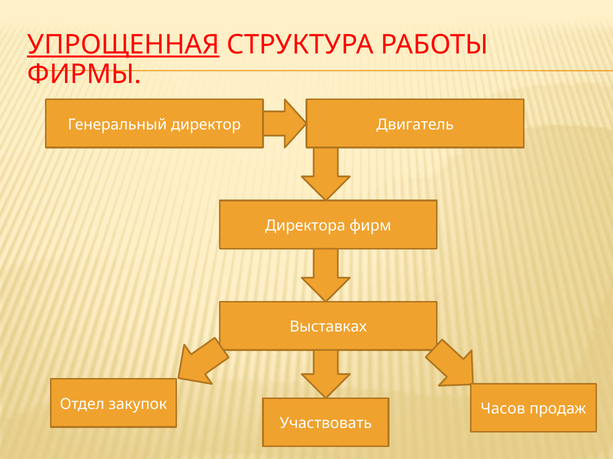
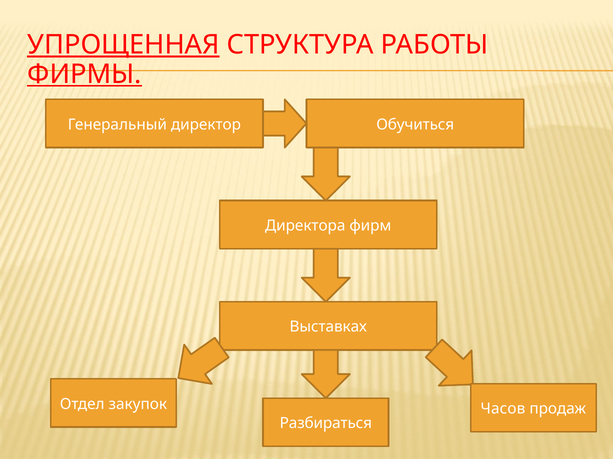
ФИРМЫ underline: none -> present
Двигатель: Двигатель -> Обучиться
Участвовать: Участвовать -> Разбираться
